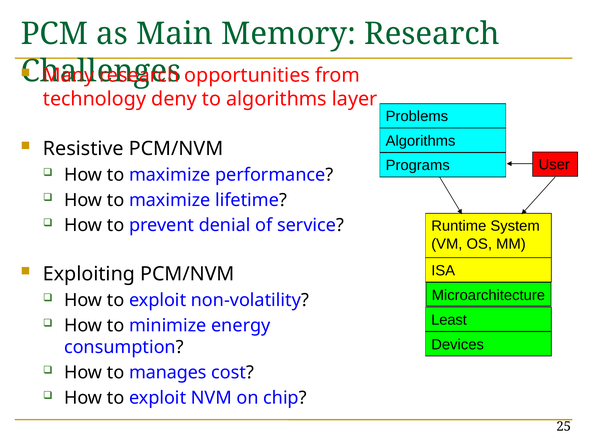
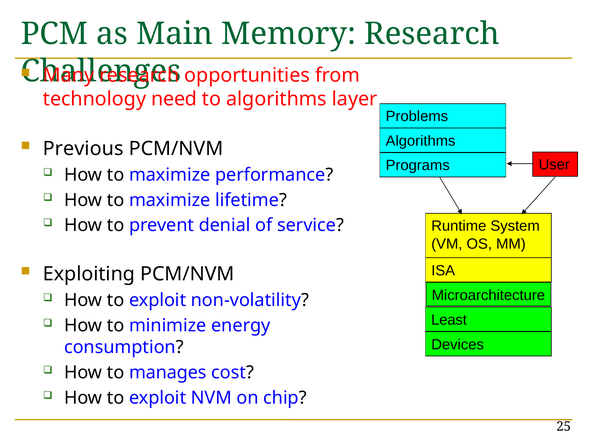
deny: deny -> need
Resistive: Resistive -> Previous
